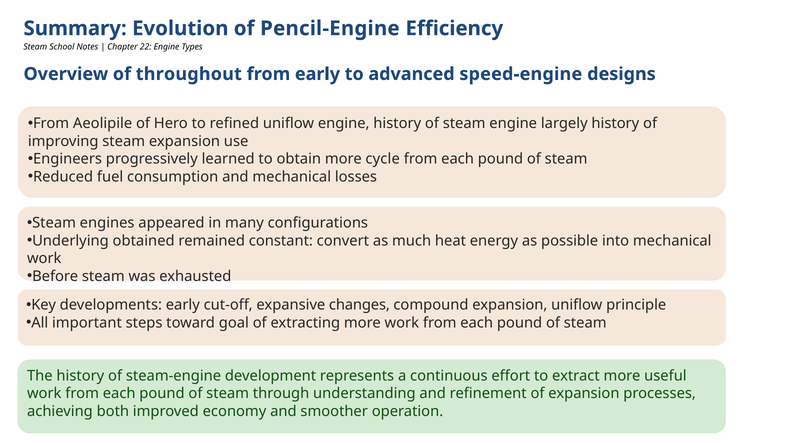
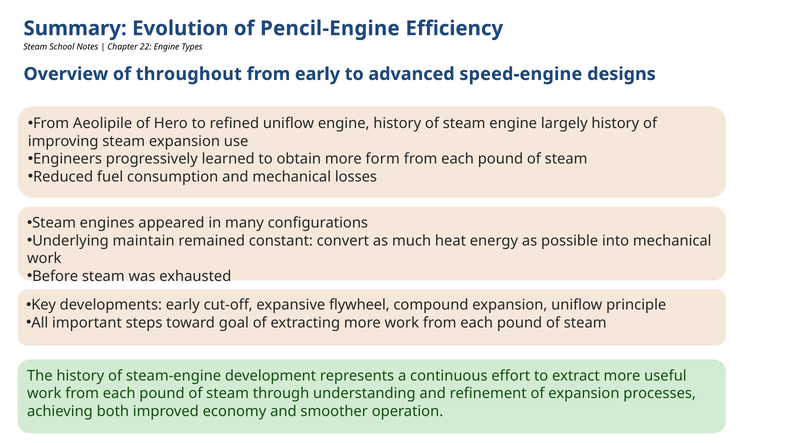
cycle: cycle -> form
obtained: obtained -> maintain
changes: changes -> flywheel
